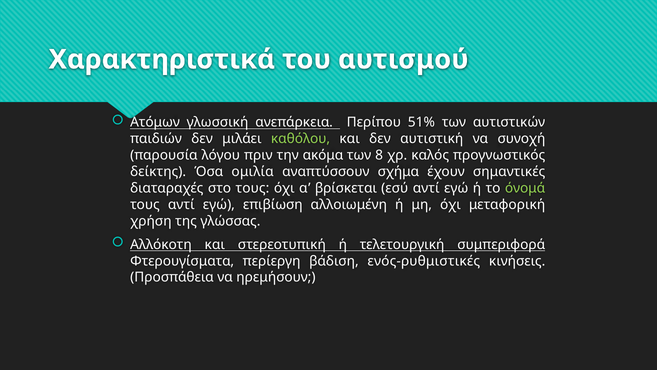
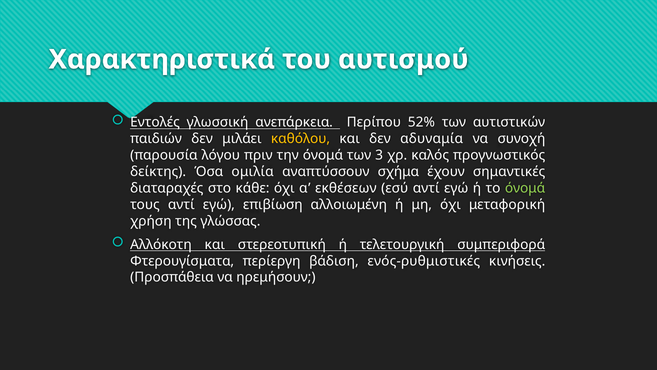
Ατόμων: Ατόμων -> Εντολές
51%: 51% -> 52%
καθόλου colour: light green -> yellow
αυτιστική: αυτιστική -> αδυναμία
την ακόμα: ακόμα -> όνομά
8: 8 -> 3
στο τους: τους -> κάθε
βρίσκεται: βρίσκεται -> εκθέσεων
